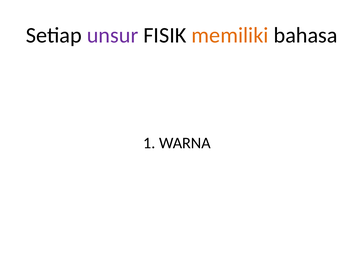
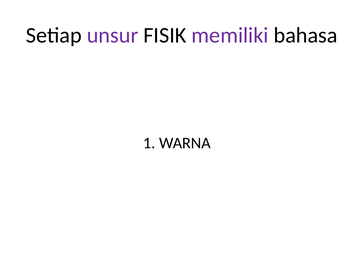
memiliki colour: orange -> purple
